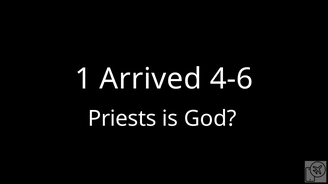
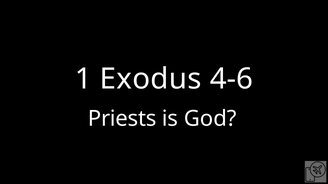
Arrived: Arrived -> Exodus
